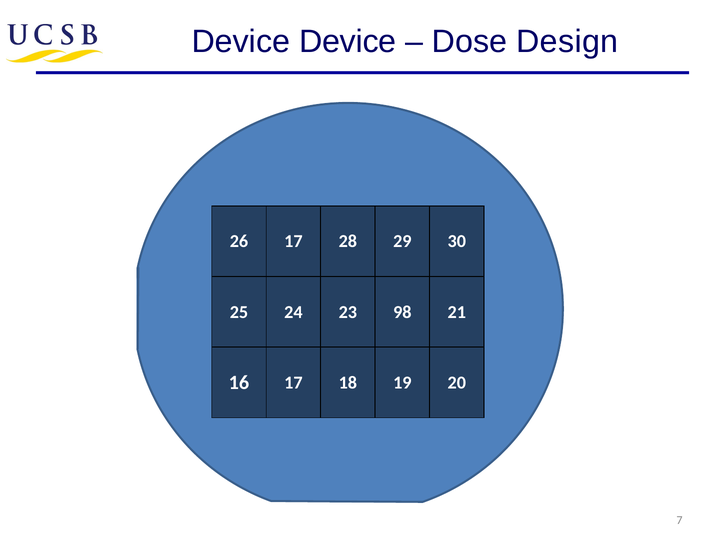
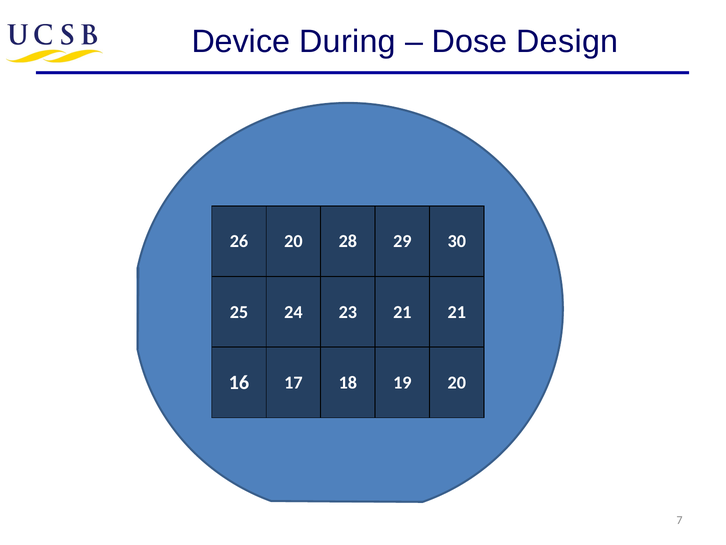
Device Device: Device -> During
26 17: 17 -> 20
23 98: 98 -> 21
